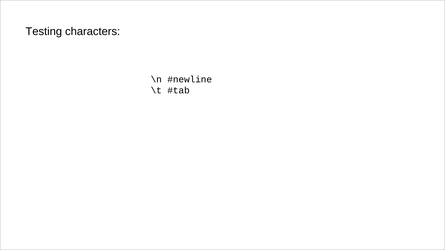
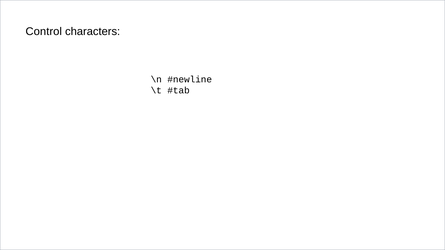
Testing: Testing -> Control
